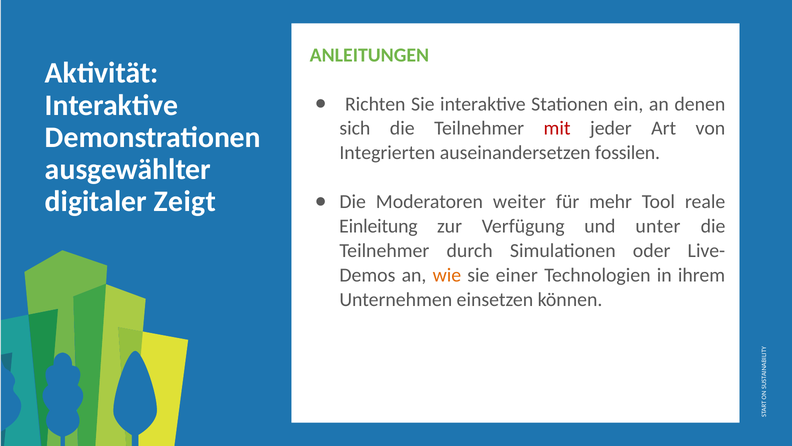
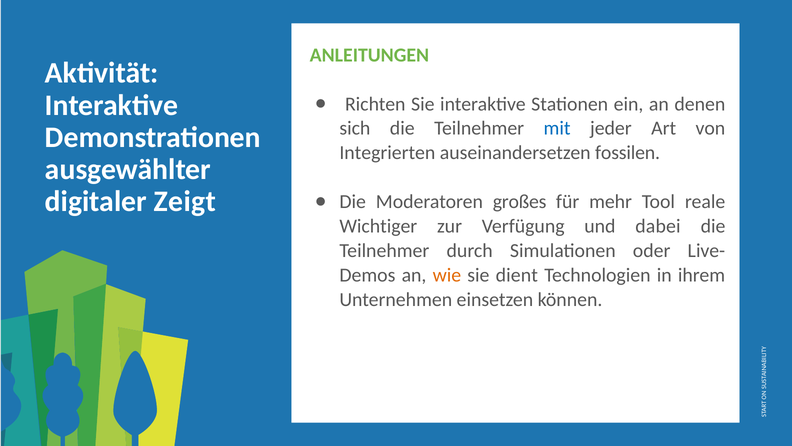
mit colour: red -> blue
weiter: weiter -> großes
Einleitung: Einleitung -> Wichtiger
unter: unter -> dabei
einer: einer -> dient
